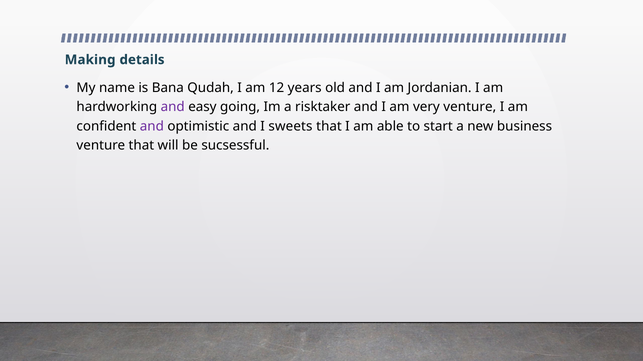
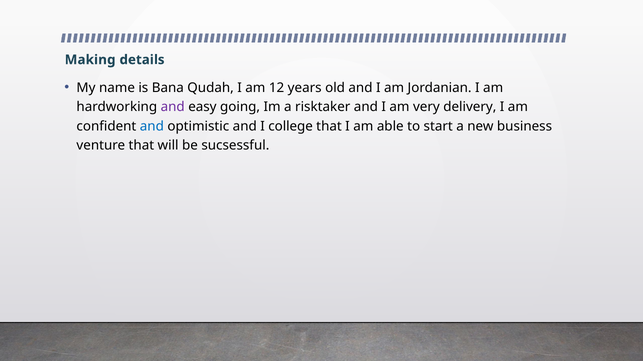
very venture: venture -> delivery
and at (152, 126) colour: purple -> blue
sweets: sweets -> college
